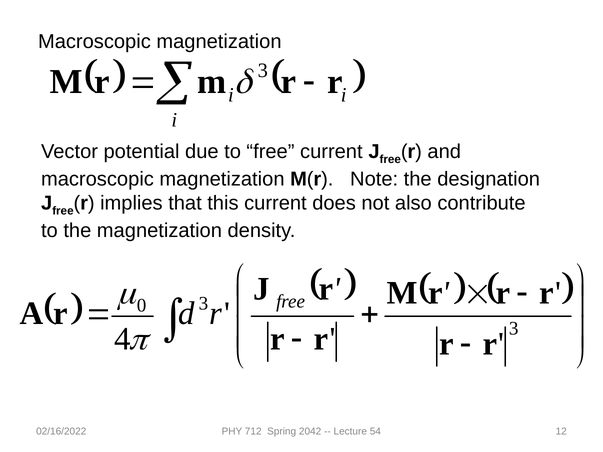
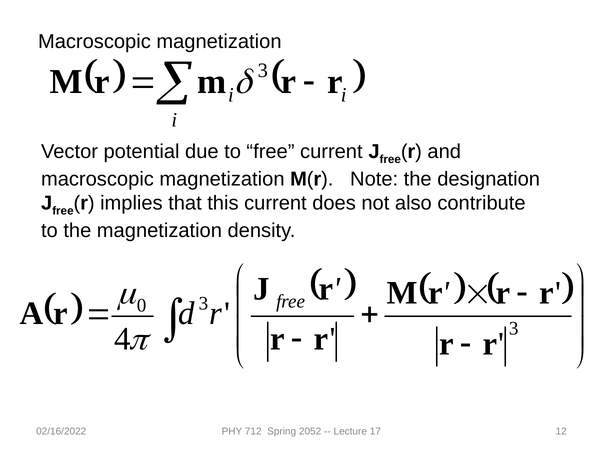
2042: 2042 -> 2052
54: 54 -> 17
